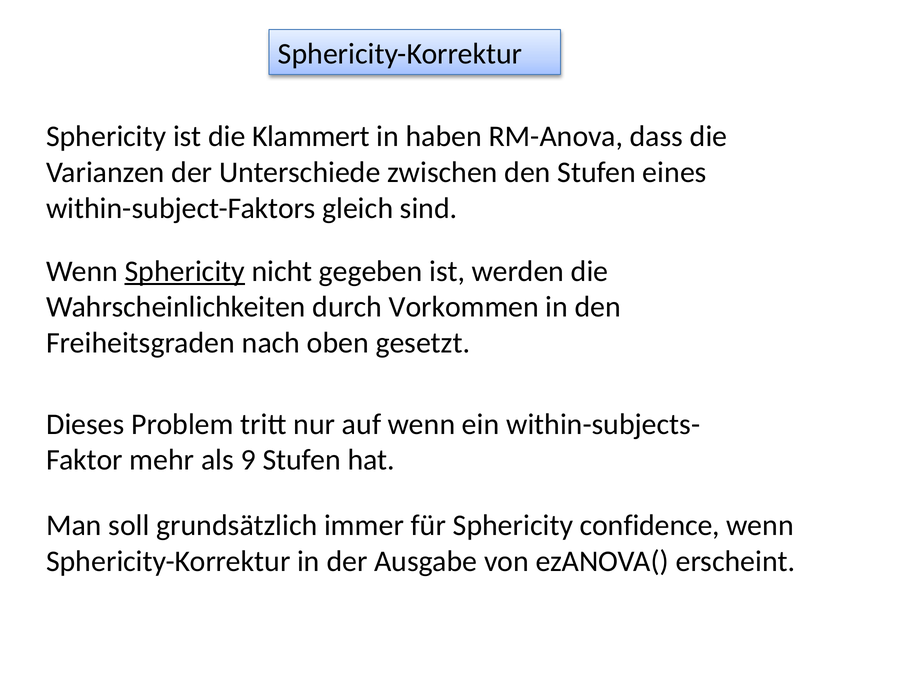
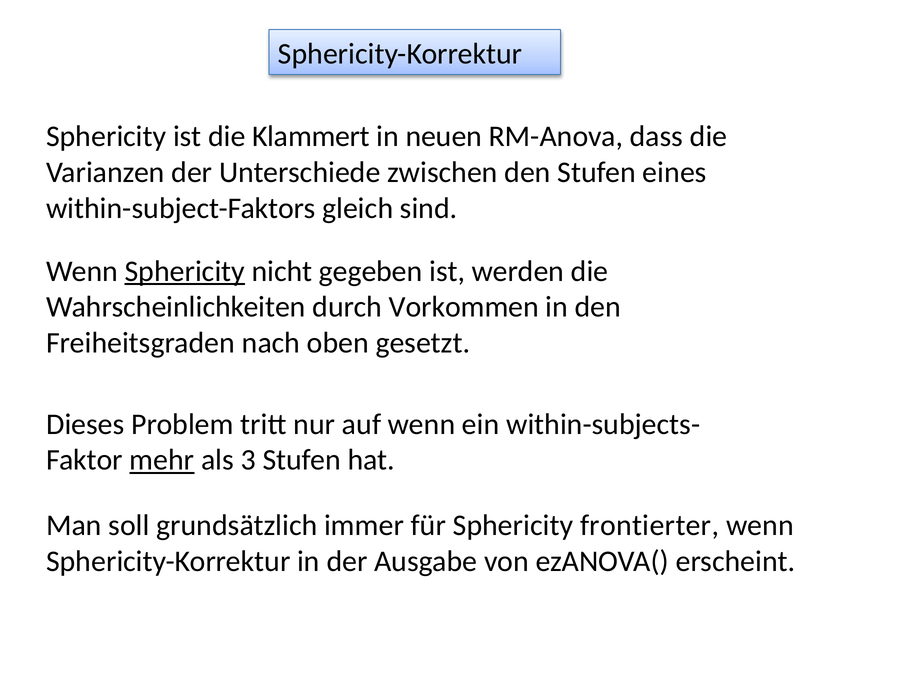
haben: haben -> neuen
mehr underline: none -> present
9: 9 -> 3
confidence: confidence -> frontierter
